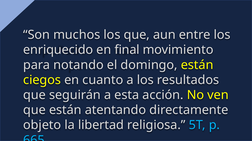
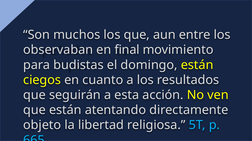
enriquecido: enriquecido -> observaban
notando: notando -> budistas
